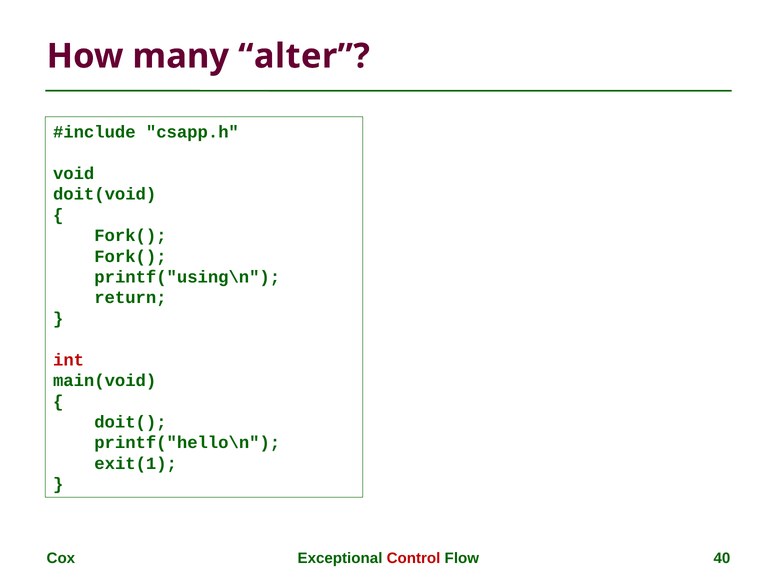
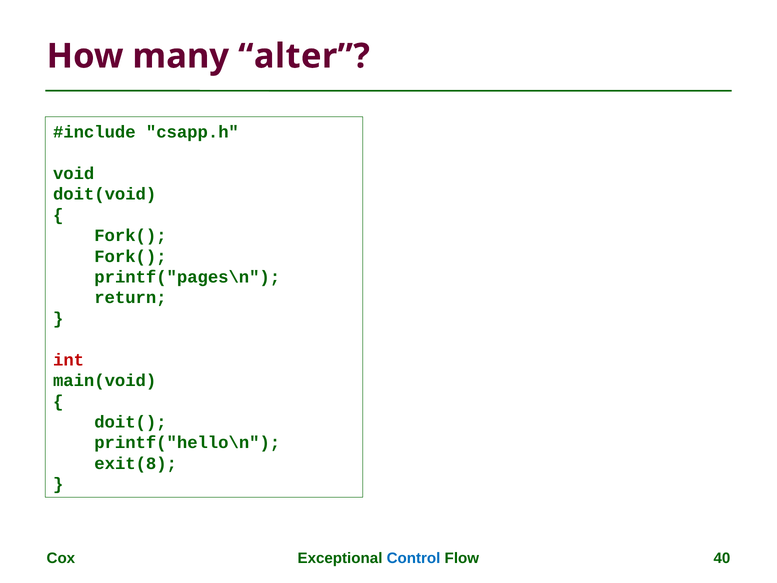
printf("using\n: printf("using\n -> printf("pages\n
exit(1: exit(1 -> exit(8
Control colour: red -> blue
